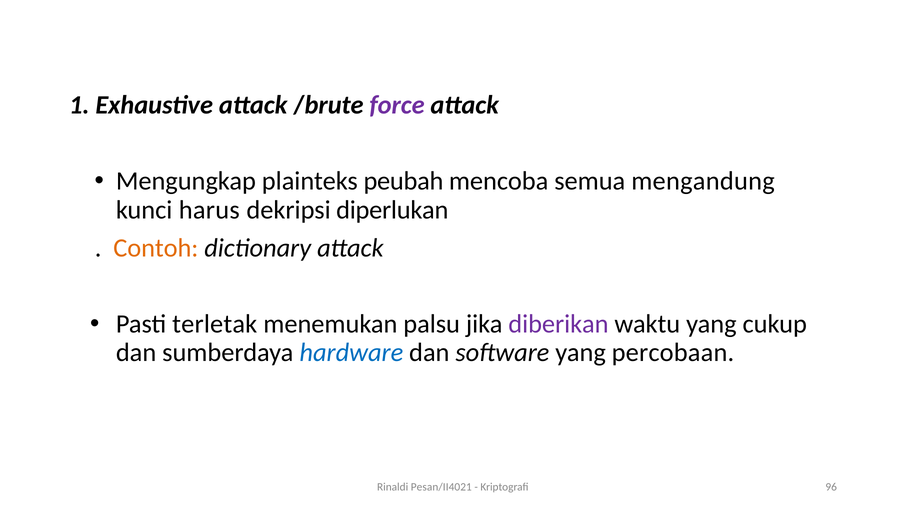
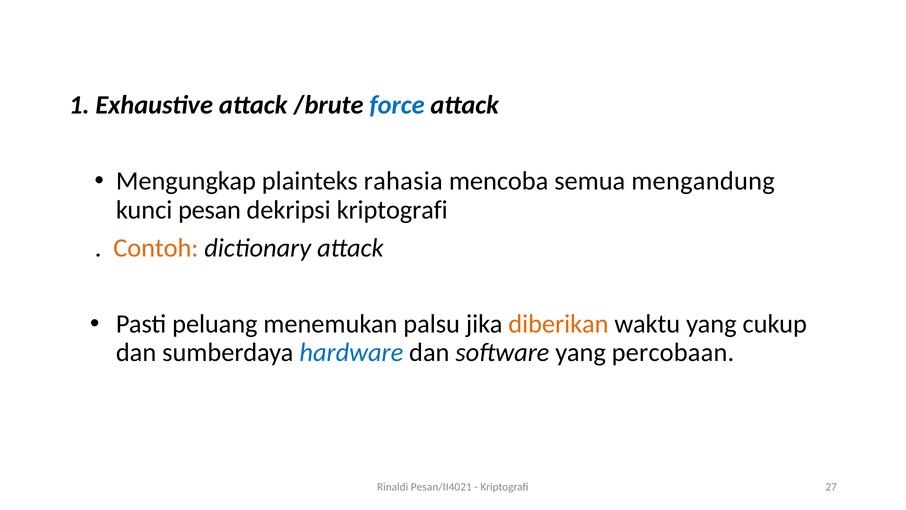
force colour: purple -> blue
peubah: peubah -> rahasia
harus: harus -> pesan
dekripsi diperlukan: diperlukan -> kriptografi
terletak: terletak -> peluang
diberikan colour: purple -> orange
96: 96 -> 27
